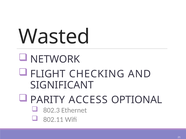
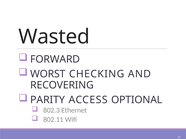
NETWORK: NETWORK -> FORWARD
FLIGHT: FLIGHT -> WORST
SIGNIFICANT: SIGNIFICANT -> RECOVERING
